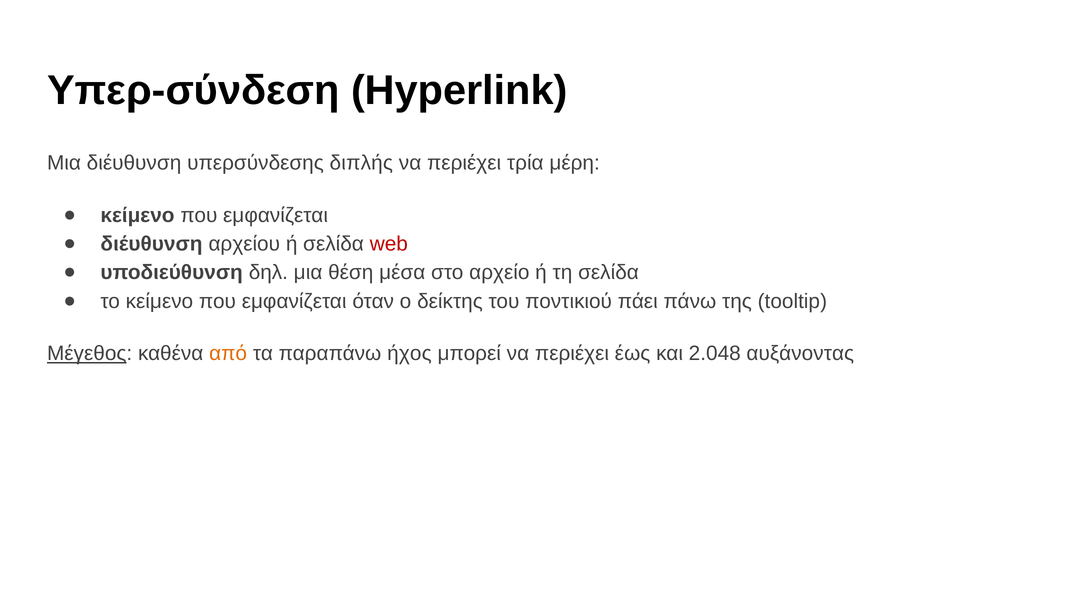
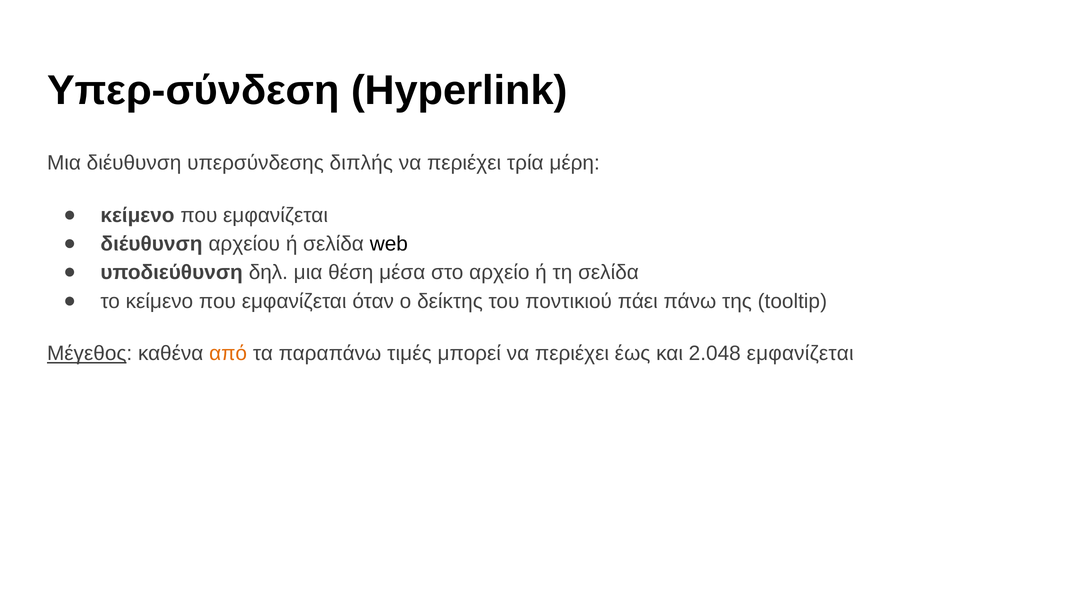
web colour: red -> black
ήχος: ήχος -> τιμές
2.048 αυξάνοντας: αυξάνοντας -> εμφανίζεται
